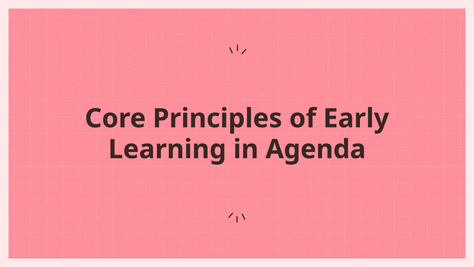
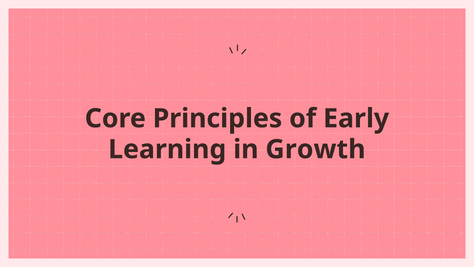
Agenda: Agenda -> Growth
